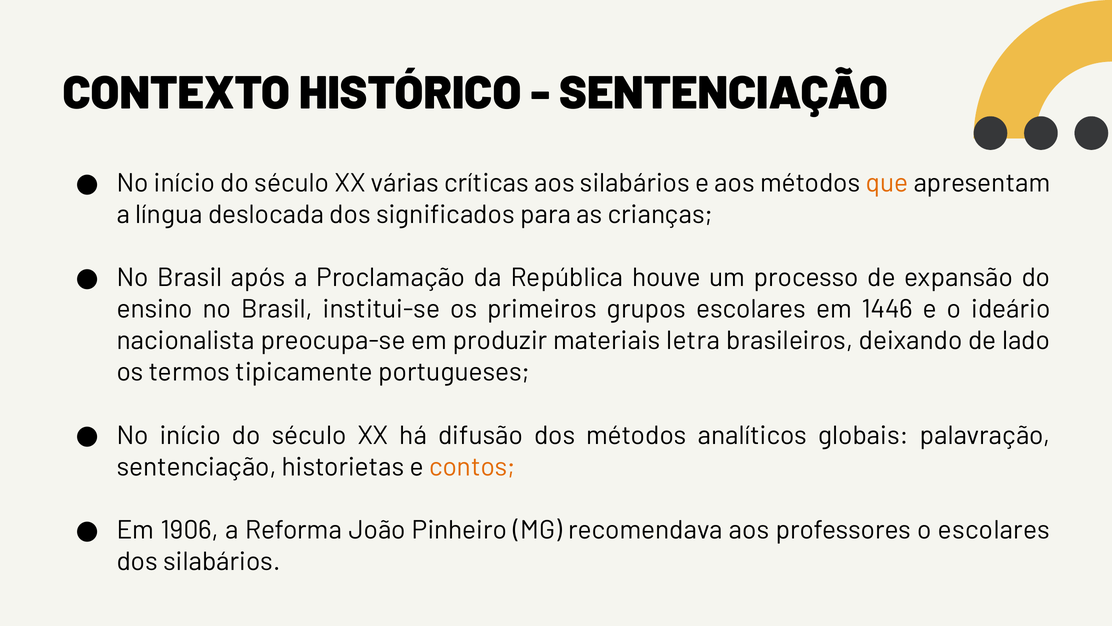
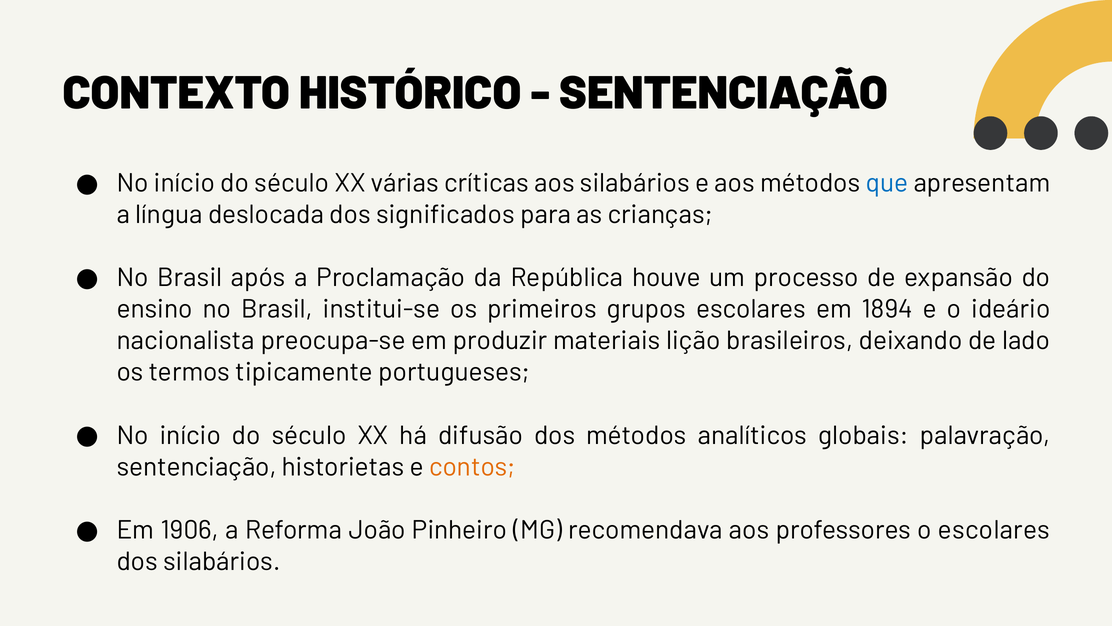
que colour: orange -> blue
1446: 1446 -> 1894
letra: letra -> lição
